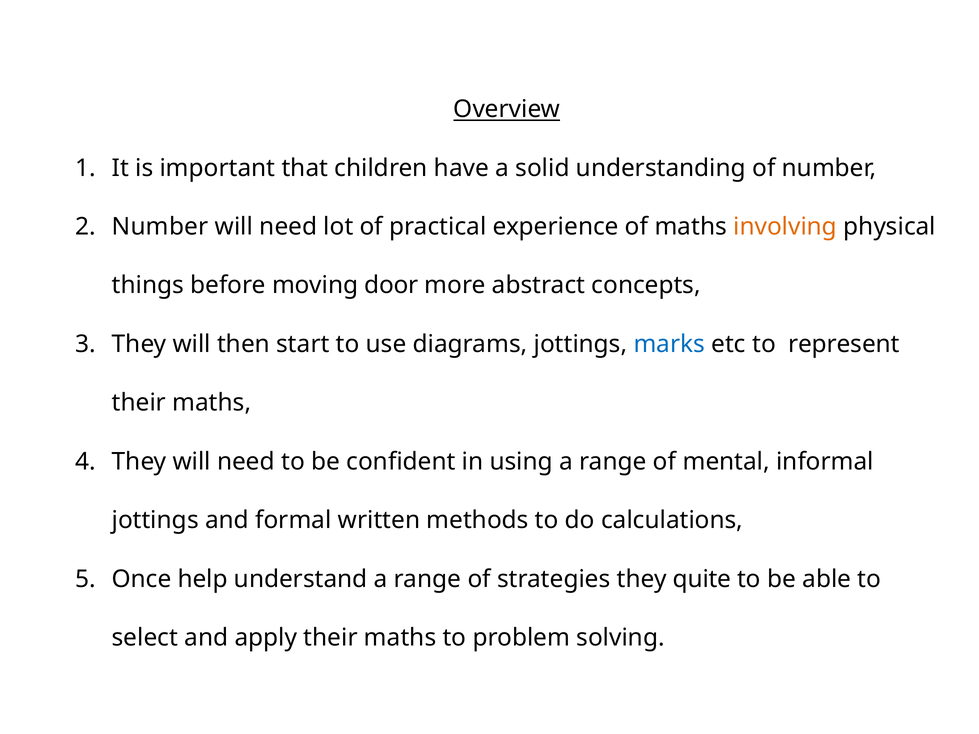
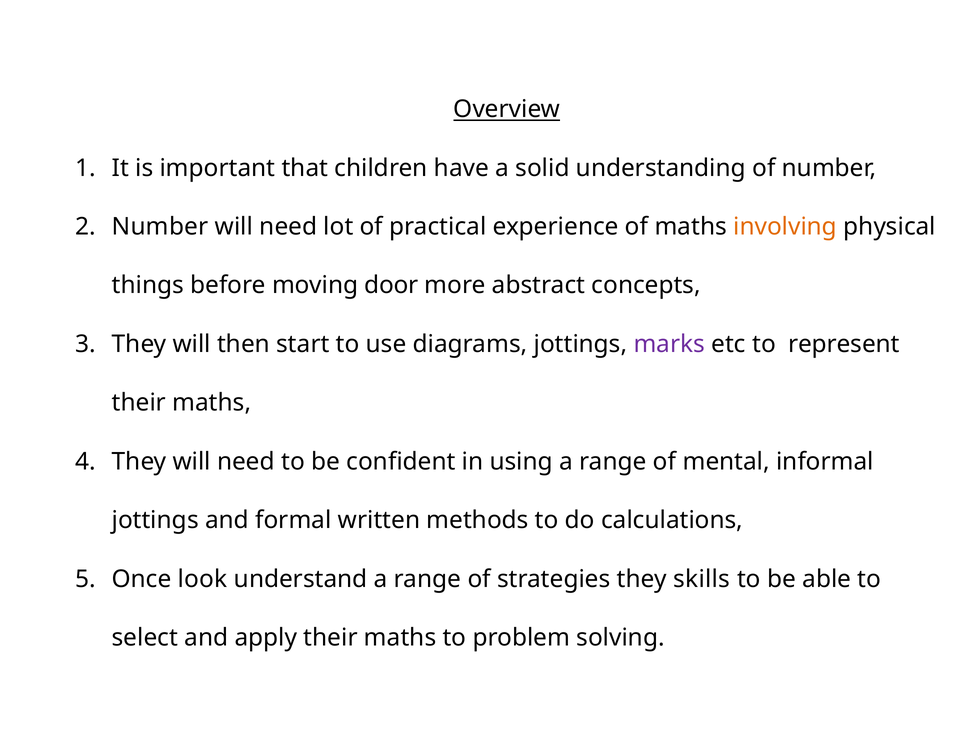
marks colour: blue -> purple
help: help -> look
quite: quite -> skills
